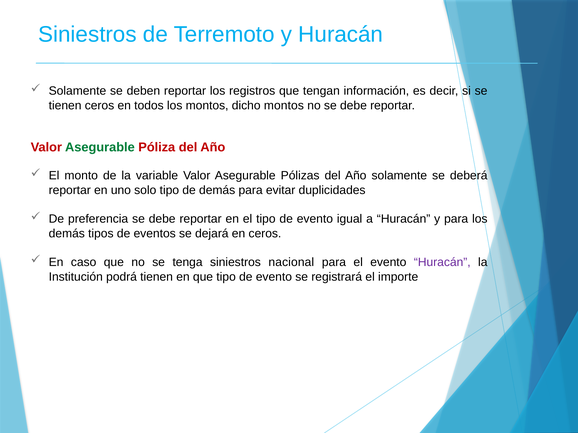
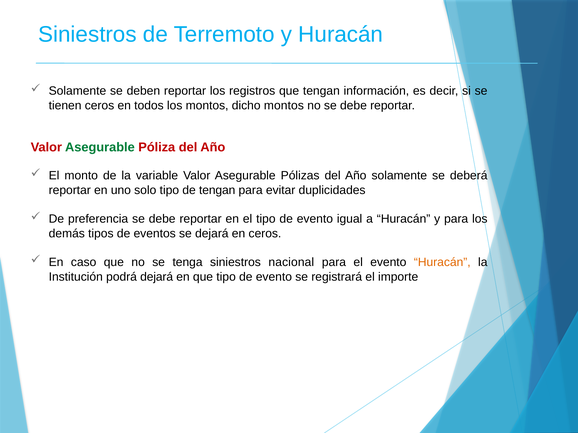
de demás: demás -> tengan
Huracán at (442, 263) colour: purple -> orange
podrá tienen: tienen -> dejará
